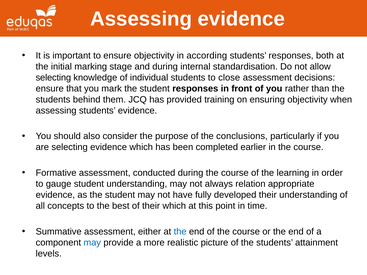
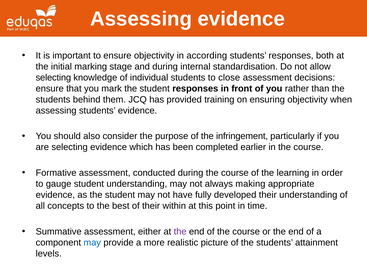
conclusions: conclusions -> infringement
relation: relation -> making
their which: which -> within
the at (180, 232) colour: blue -> purple
